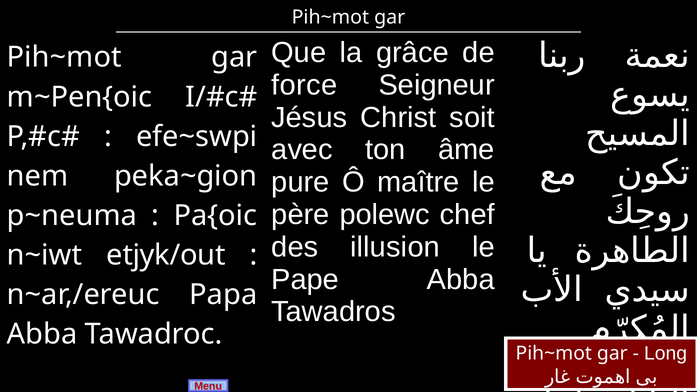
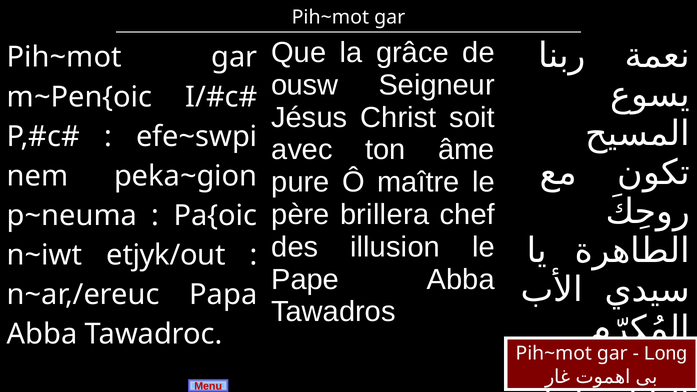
force: force -> ousw
polewc: polewc -> brillera
